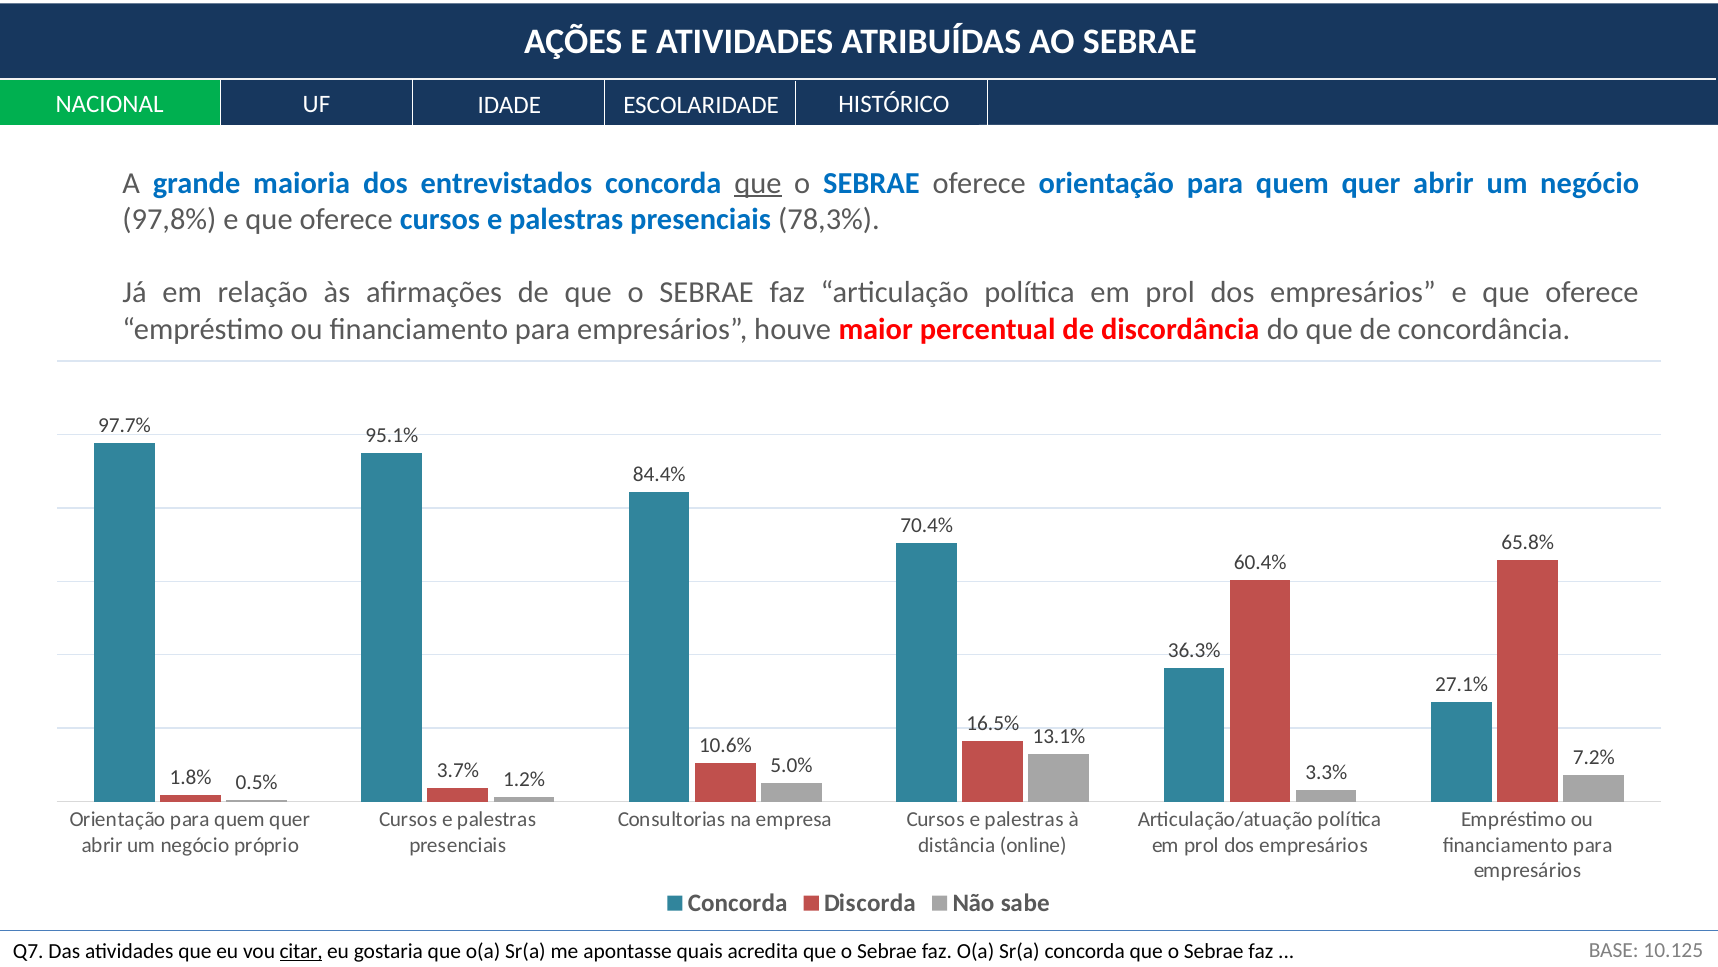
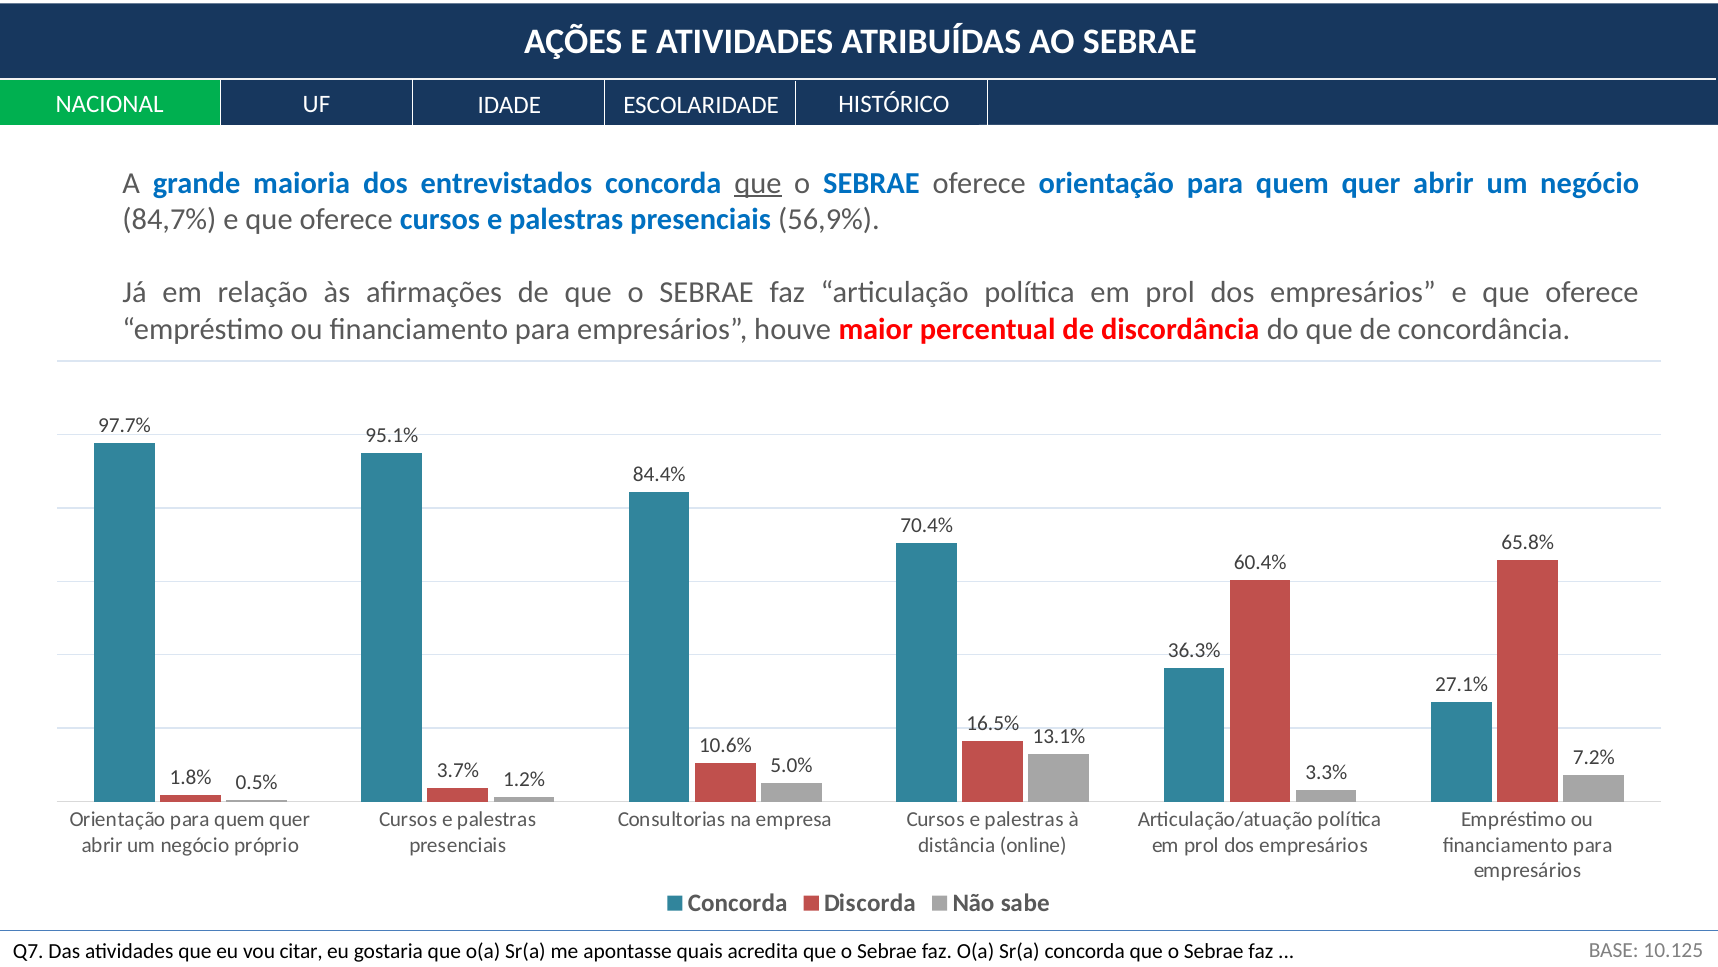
97,8%: 97,8% -> 84,7%
78,3%: 78,3% -> 56,9%
citar underline: present -> none
